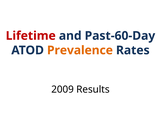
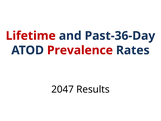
Past-60-Day: Past-60-Day -> Past-36-Day
Prevalence colour: orange -> red
2009: 2009 -> 2047
